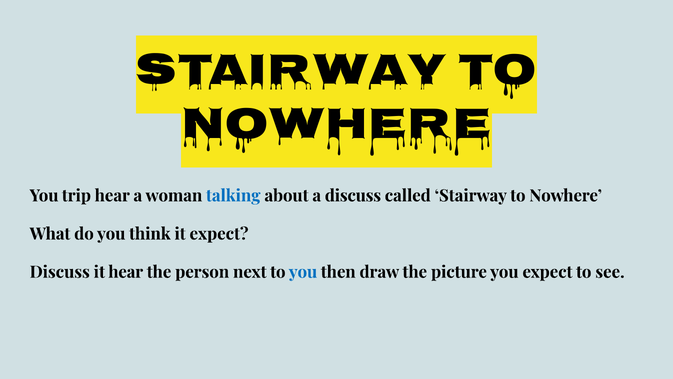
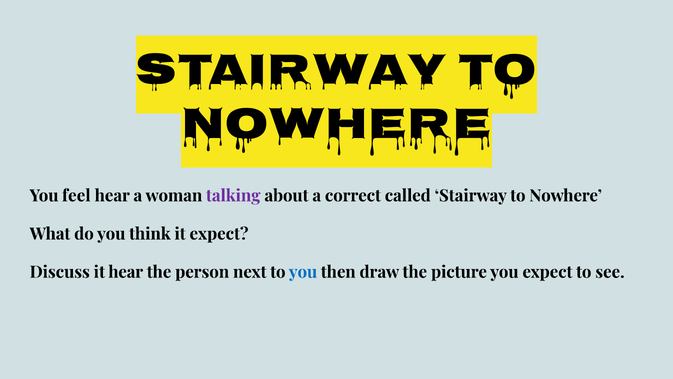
trip: trip -> feel
talking colour: blue -> purple
a discuss: discuss -> correct
